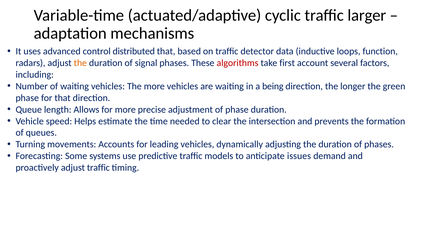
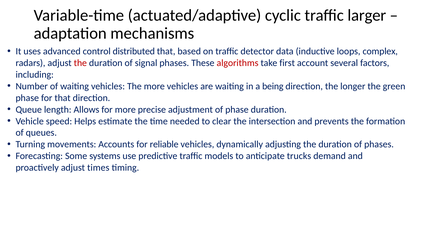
function: function -> complex
the at (80, 63) colour: orange -> red
leading: leading -> reliable
issues: issues -> trucks
adjust traffic: traffic -> times
